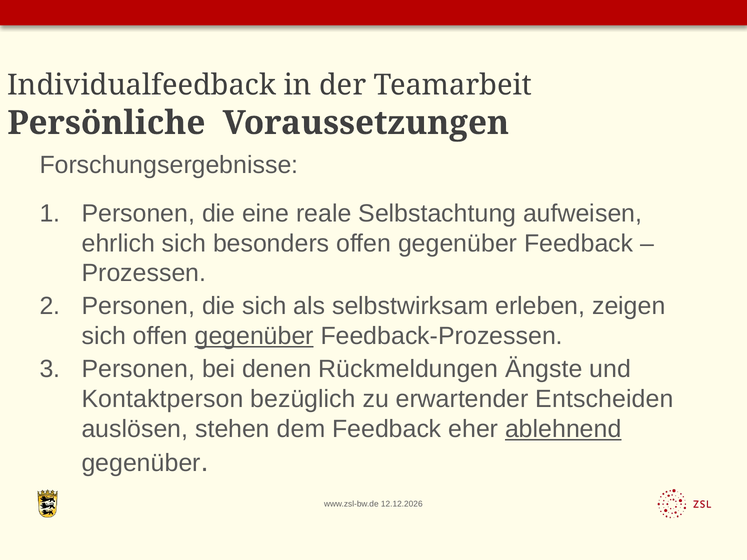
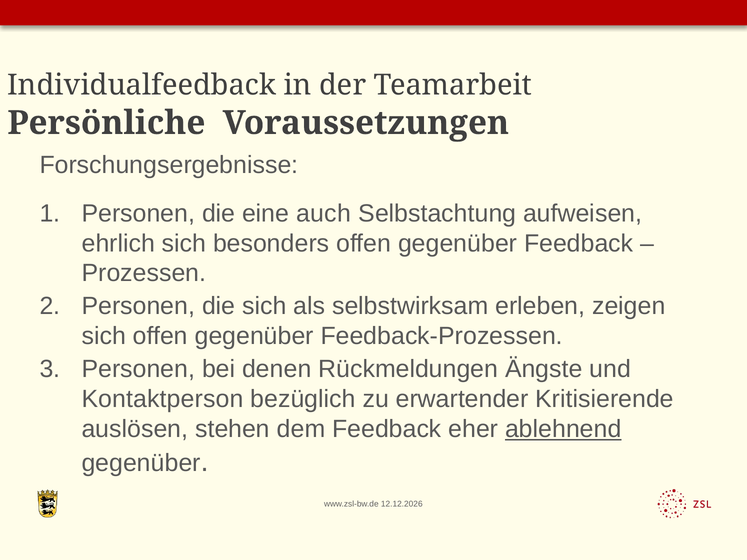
reale: reale -> auch
gegenüber at (254, 336) underline: present -> none
Entscheiden: Entscheiden -> Kritisierende
